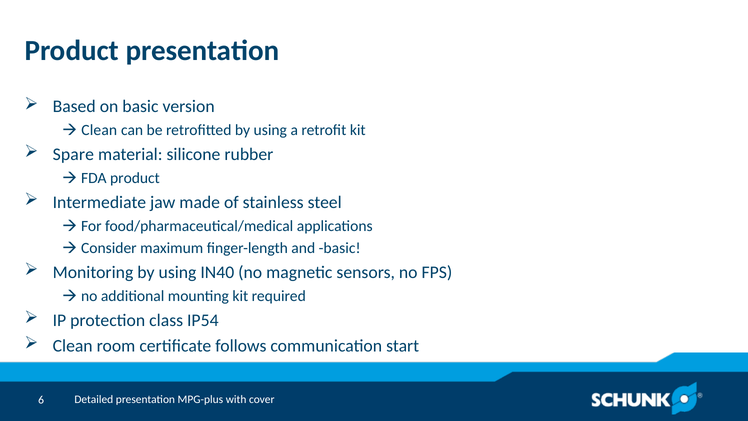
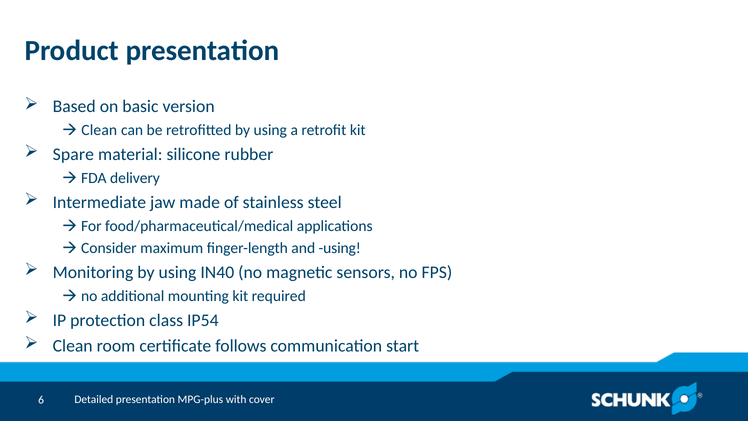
FDA product: product -> delivery
and basic: basic -> using
